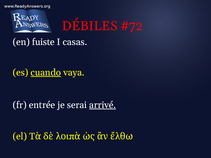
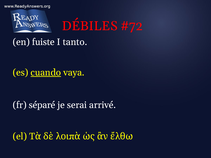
casas: casas -> tanto
entrée: entrée -> séparé
arrivé underline: present -> none
